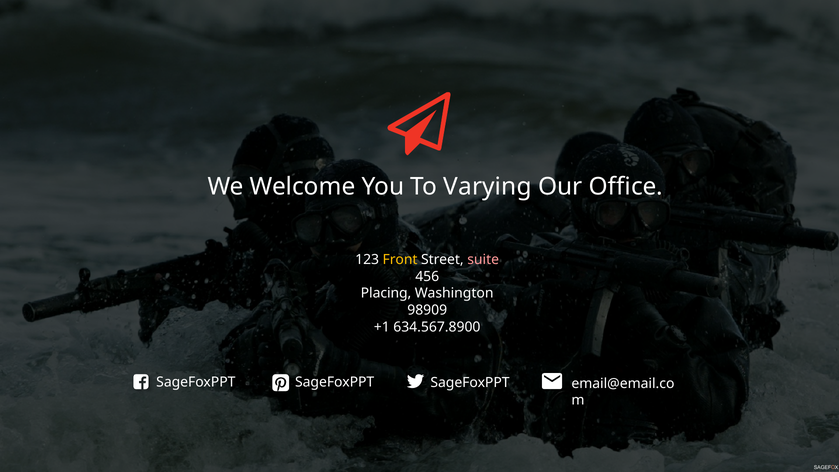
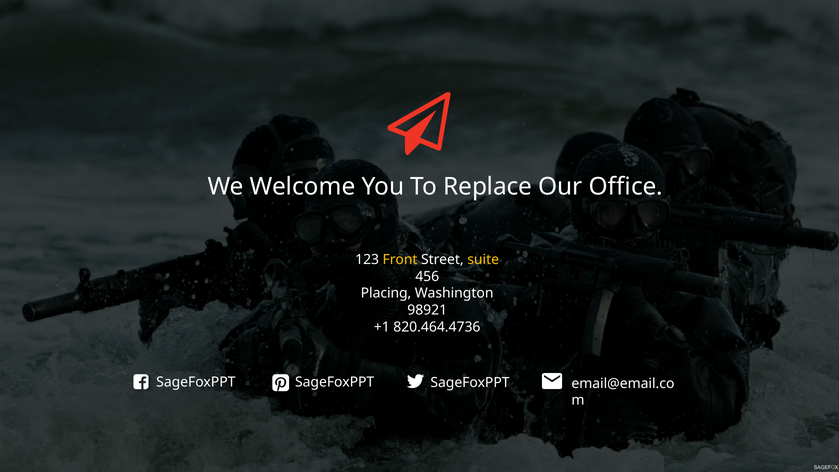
Varying: Varying -> Replace
suite colour: pink -> yellow
98909: 98909 -> 98921
634.567.8900: 634.567.8900 -> 820.464.4736
